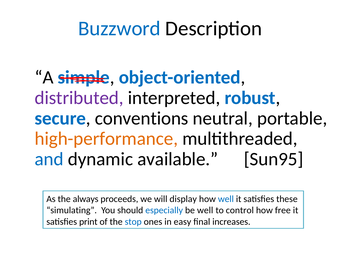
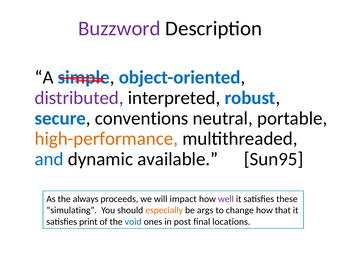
Buzzword colour: blue -> purple
display: display -> impact
well at (226, 199) colour: blue -> purple
especially colour: blue -> orange
be well: well -> args
control: control -> change
free: free -> that
stop: stop -> void
easy: easy -> post
increases: increases -> locations
